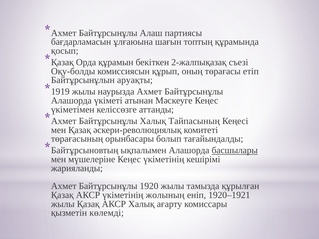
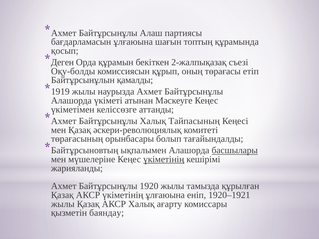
Қазақ at (62, 62): Қазақ -> Деген
аруақты: аруақты -> қамалды
үкіметінің at (164, 160) underline: none -> present
үкіметінің жолының: жолының -> ұлғаюына
көлемді: көлемді -> баяндау
